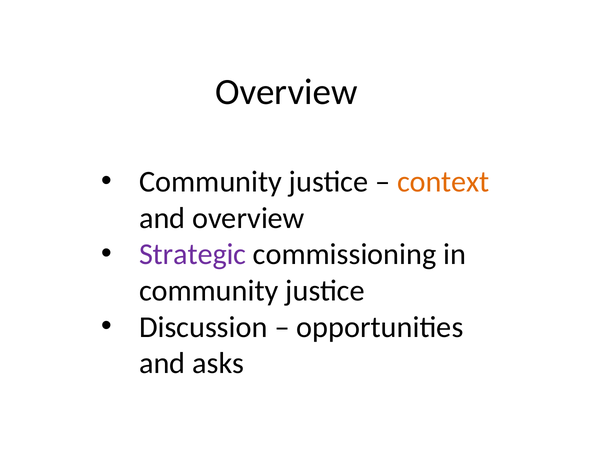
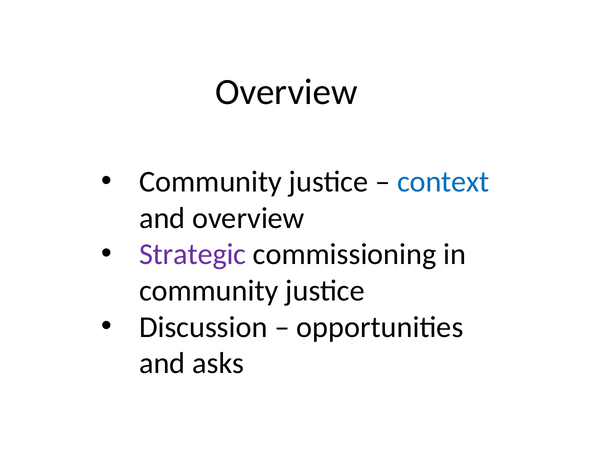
context colour: orange -> blue
